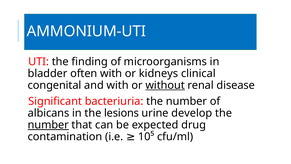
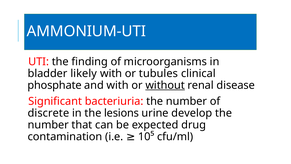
often: often -> likely
kidneys: kidneys -> tubules
congenital: congenital -> phosphate
albicans: albicans -> discrete
number at (48, 125) underline: present -> none
